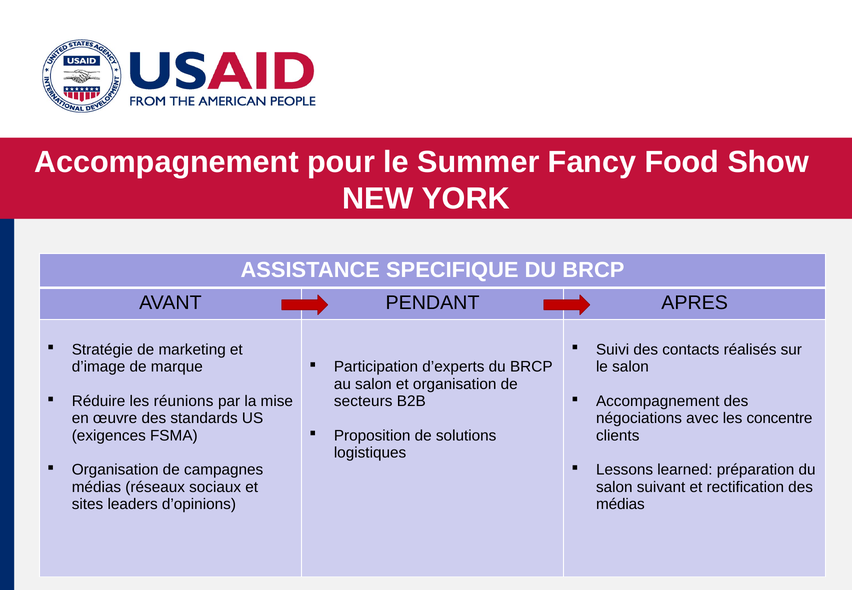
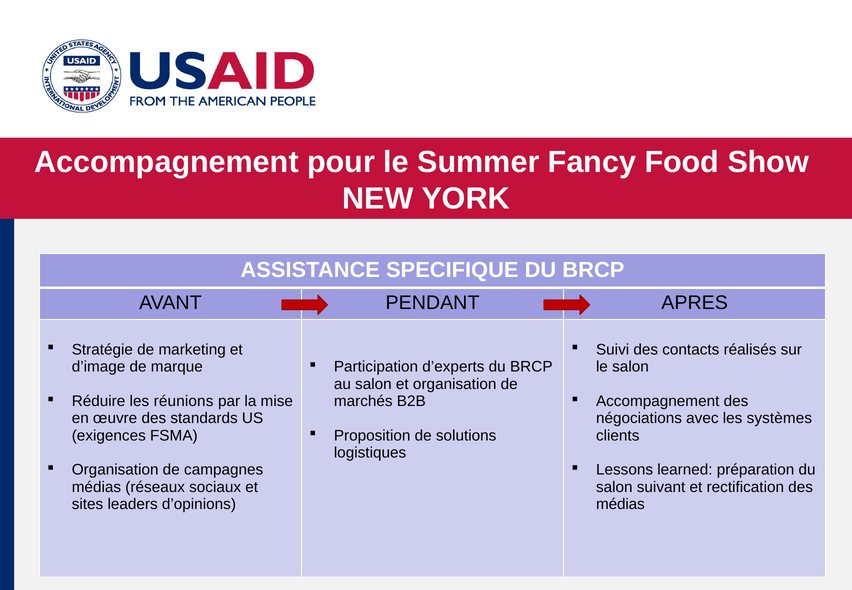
secteurs: secteurs -> marchés
concentre: concentre -> systèmes
